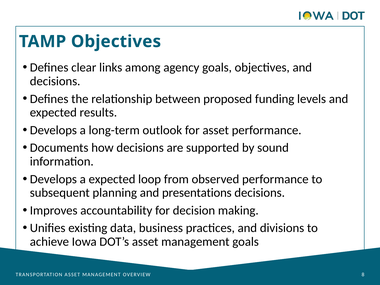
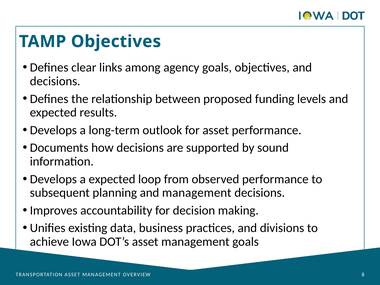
and presentations: presentations -> management
